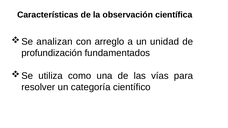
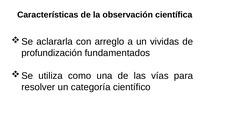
analizan: analizan -> aclararla
unidad: unidad -> vividas
